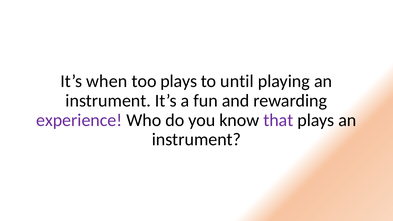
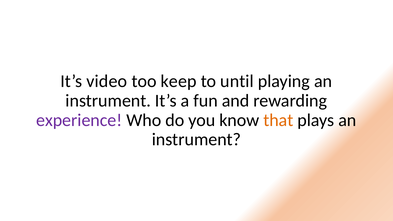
when: when -> video
too plays: plays -> keep
that colour: purple -> orange
